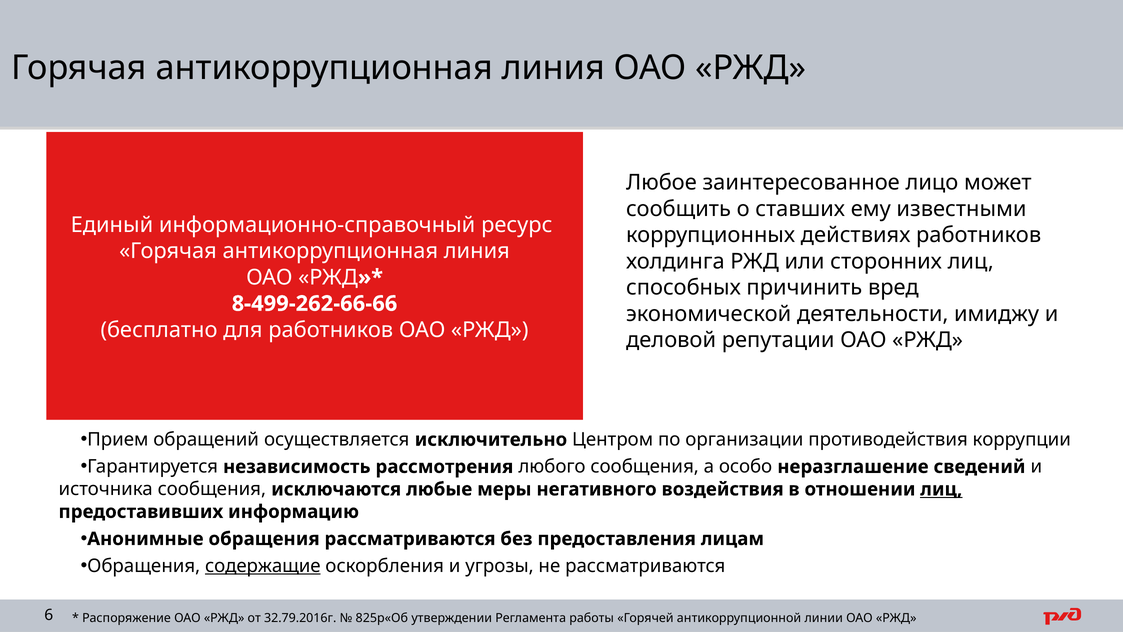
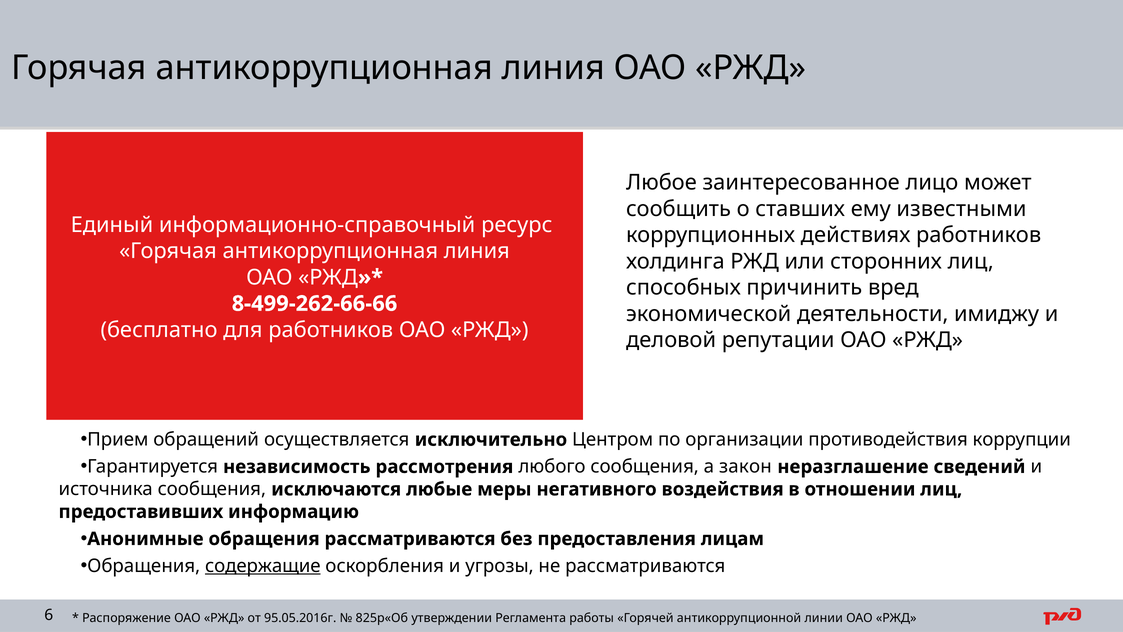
особо: особо -> закон
лиц at (941, 489) underline: present -> none
32.79.2016г: 32.79.2016г -> 95.05.2016г
